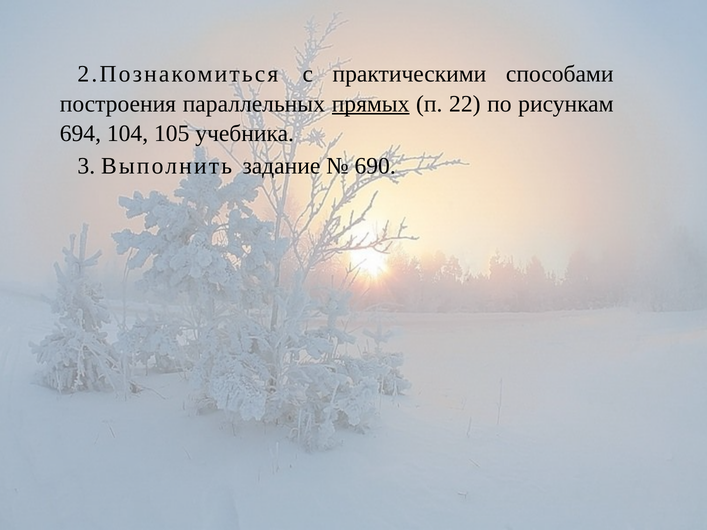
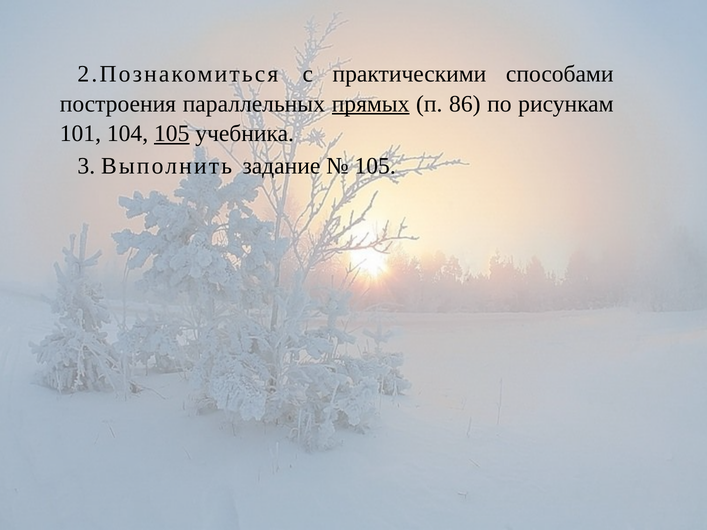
22: 22 -> 86
694: 694 -> 101
105 at (172, 134) underline: none -> present
690 at (375, 166): 690 -> 105
